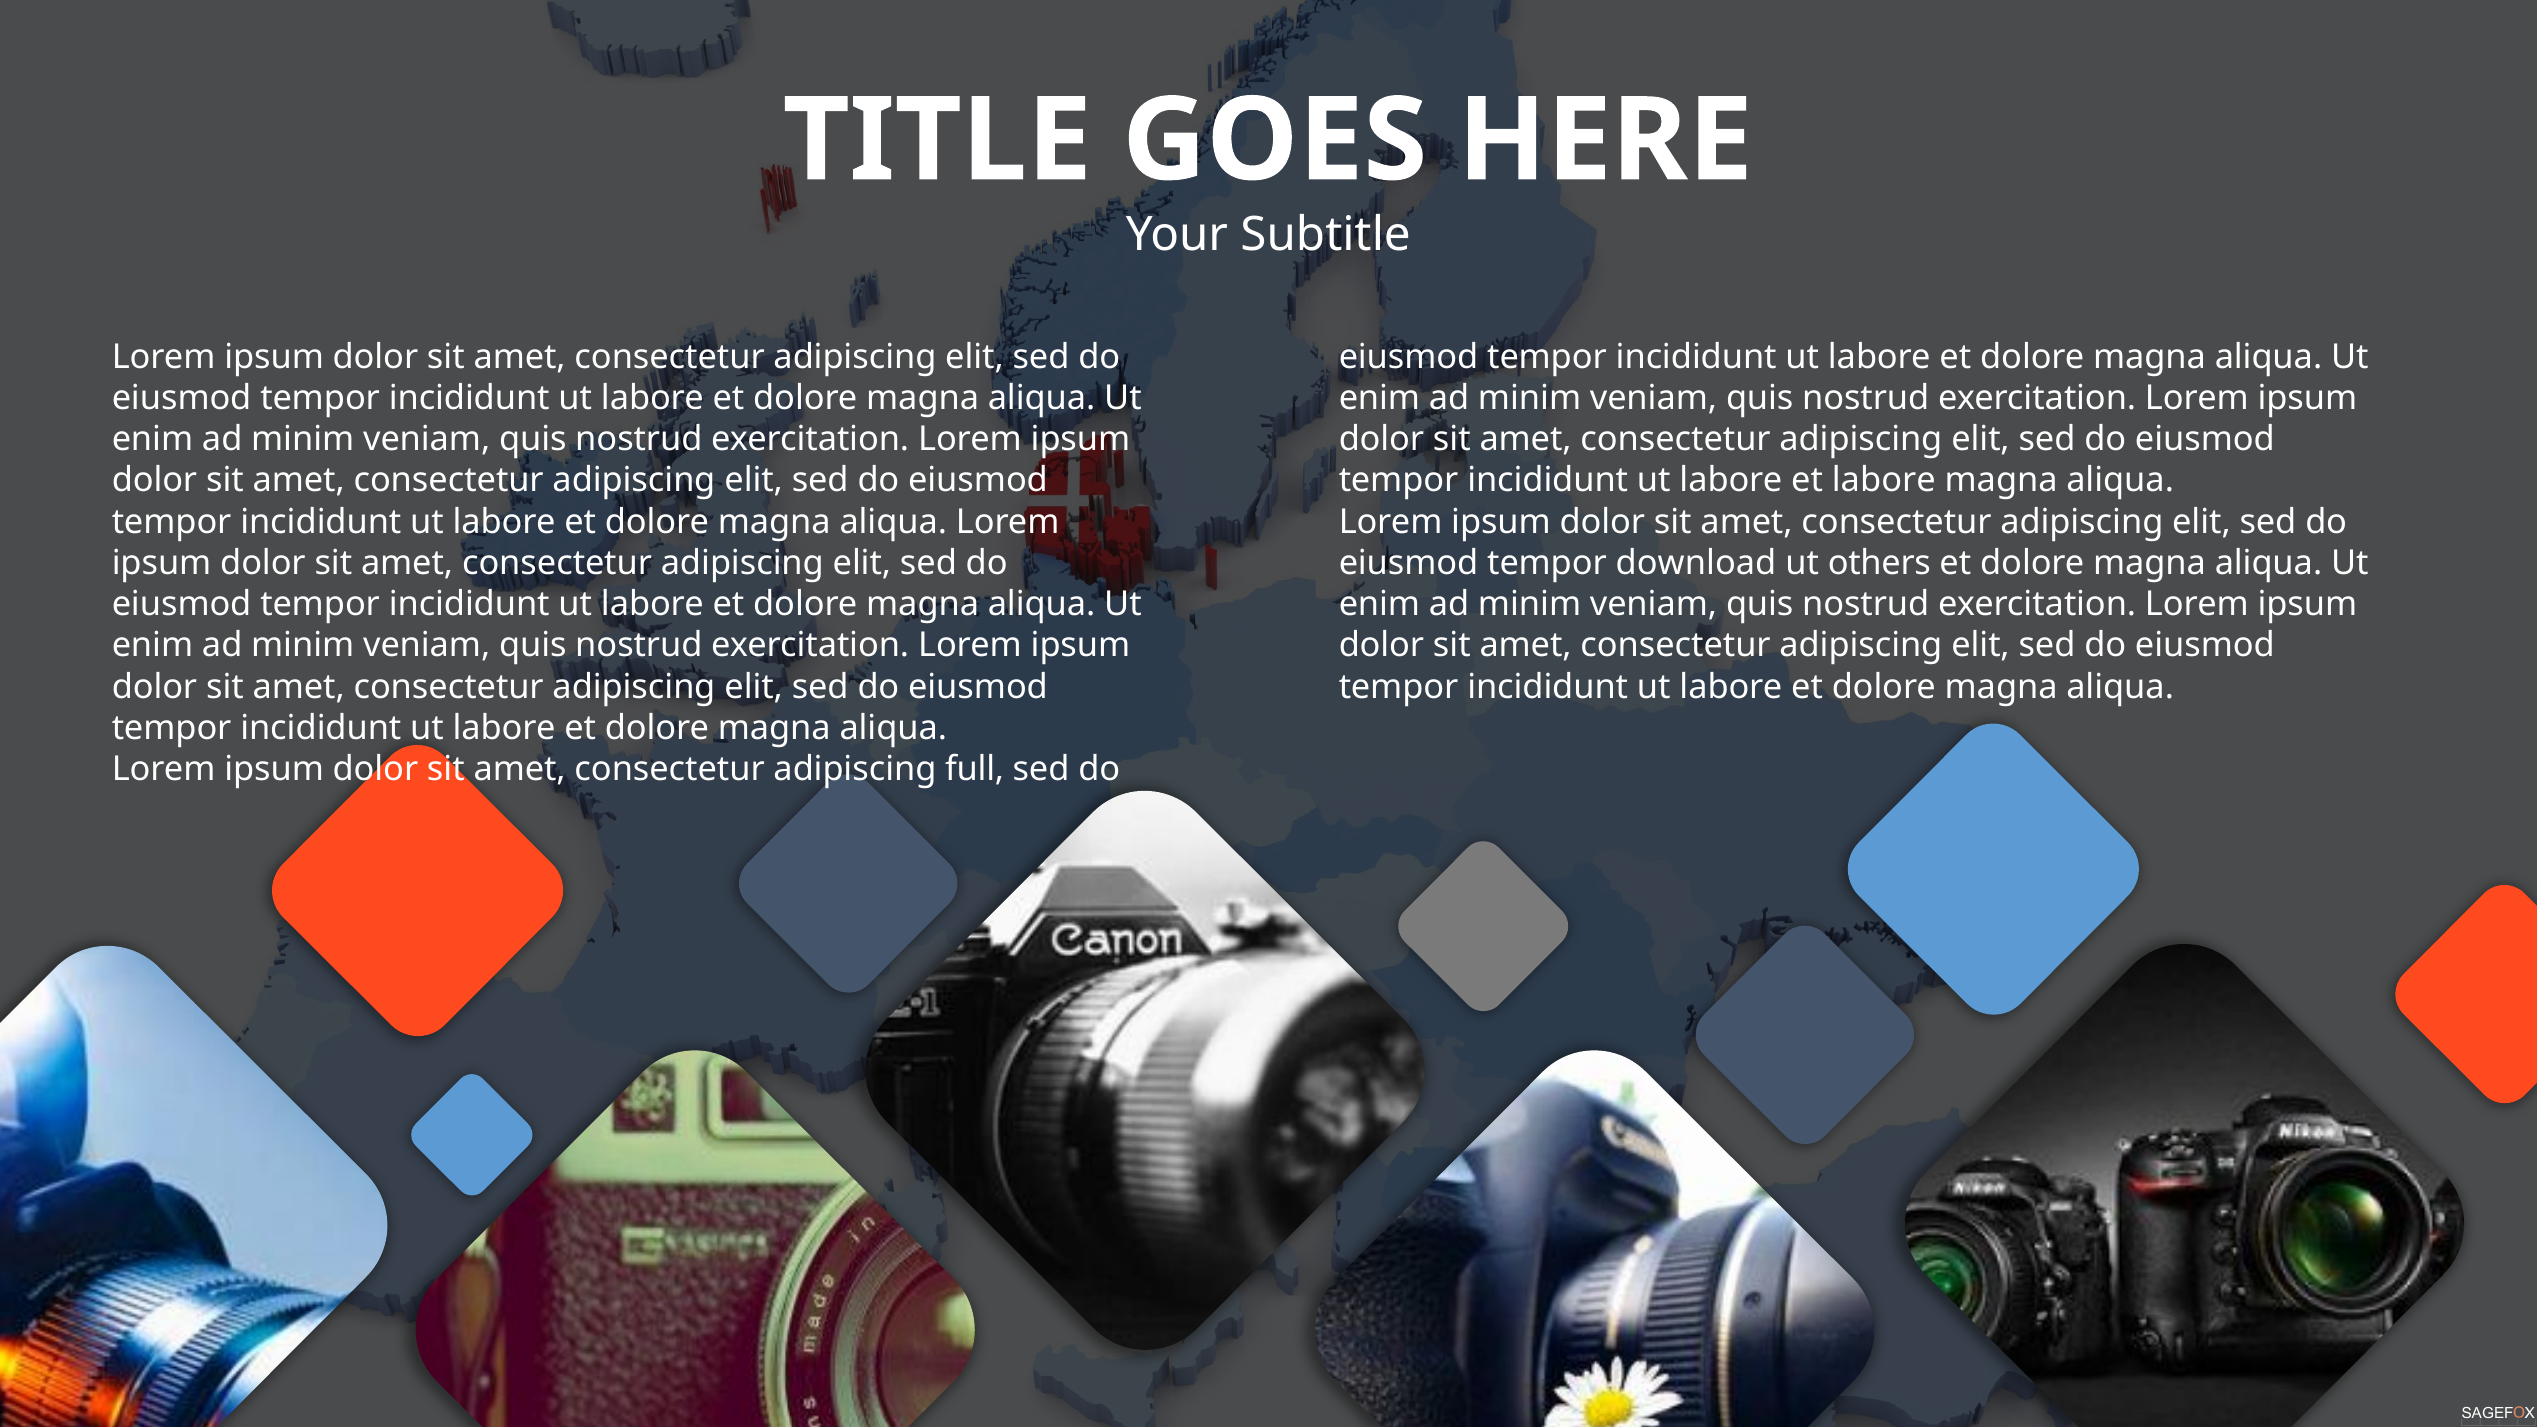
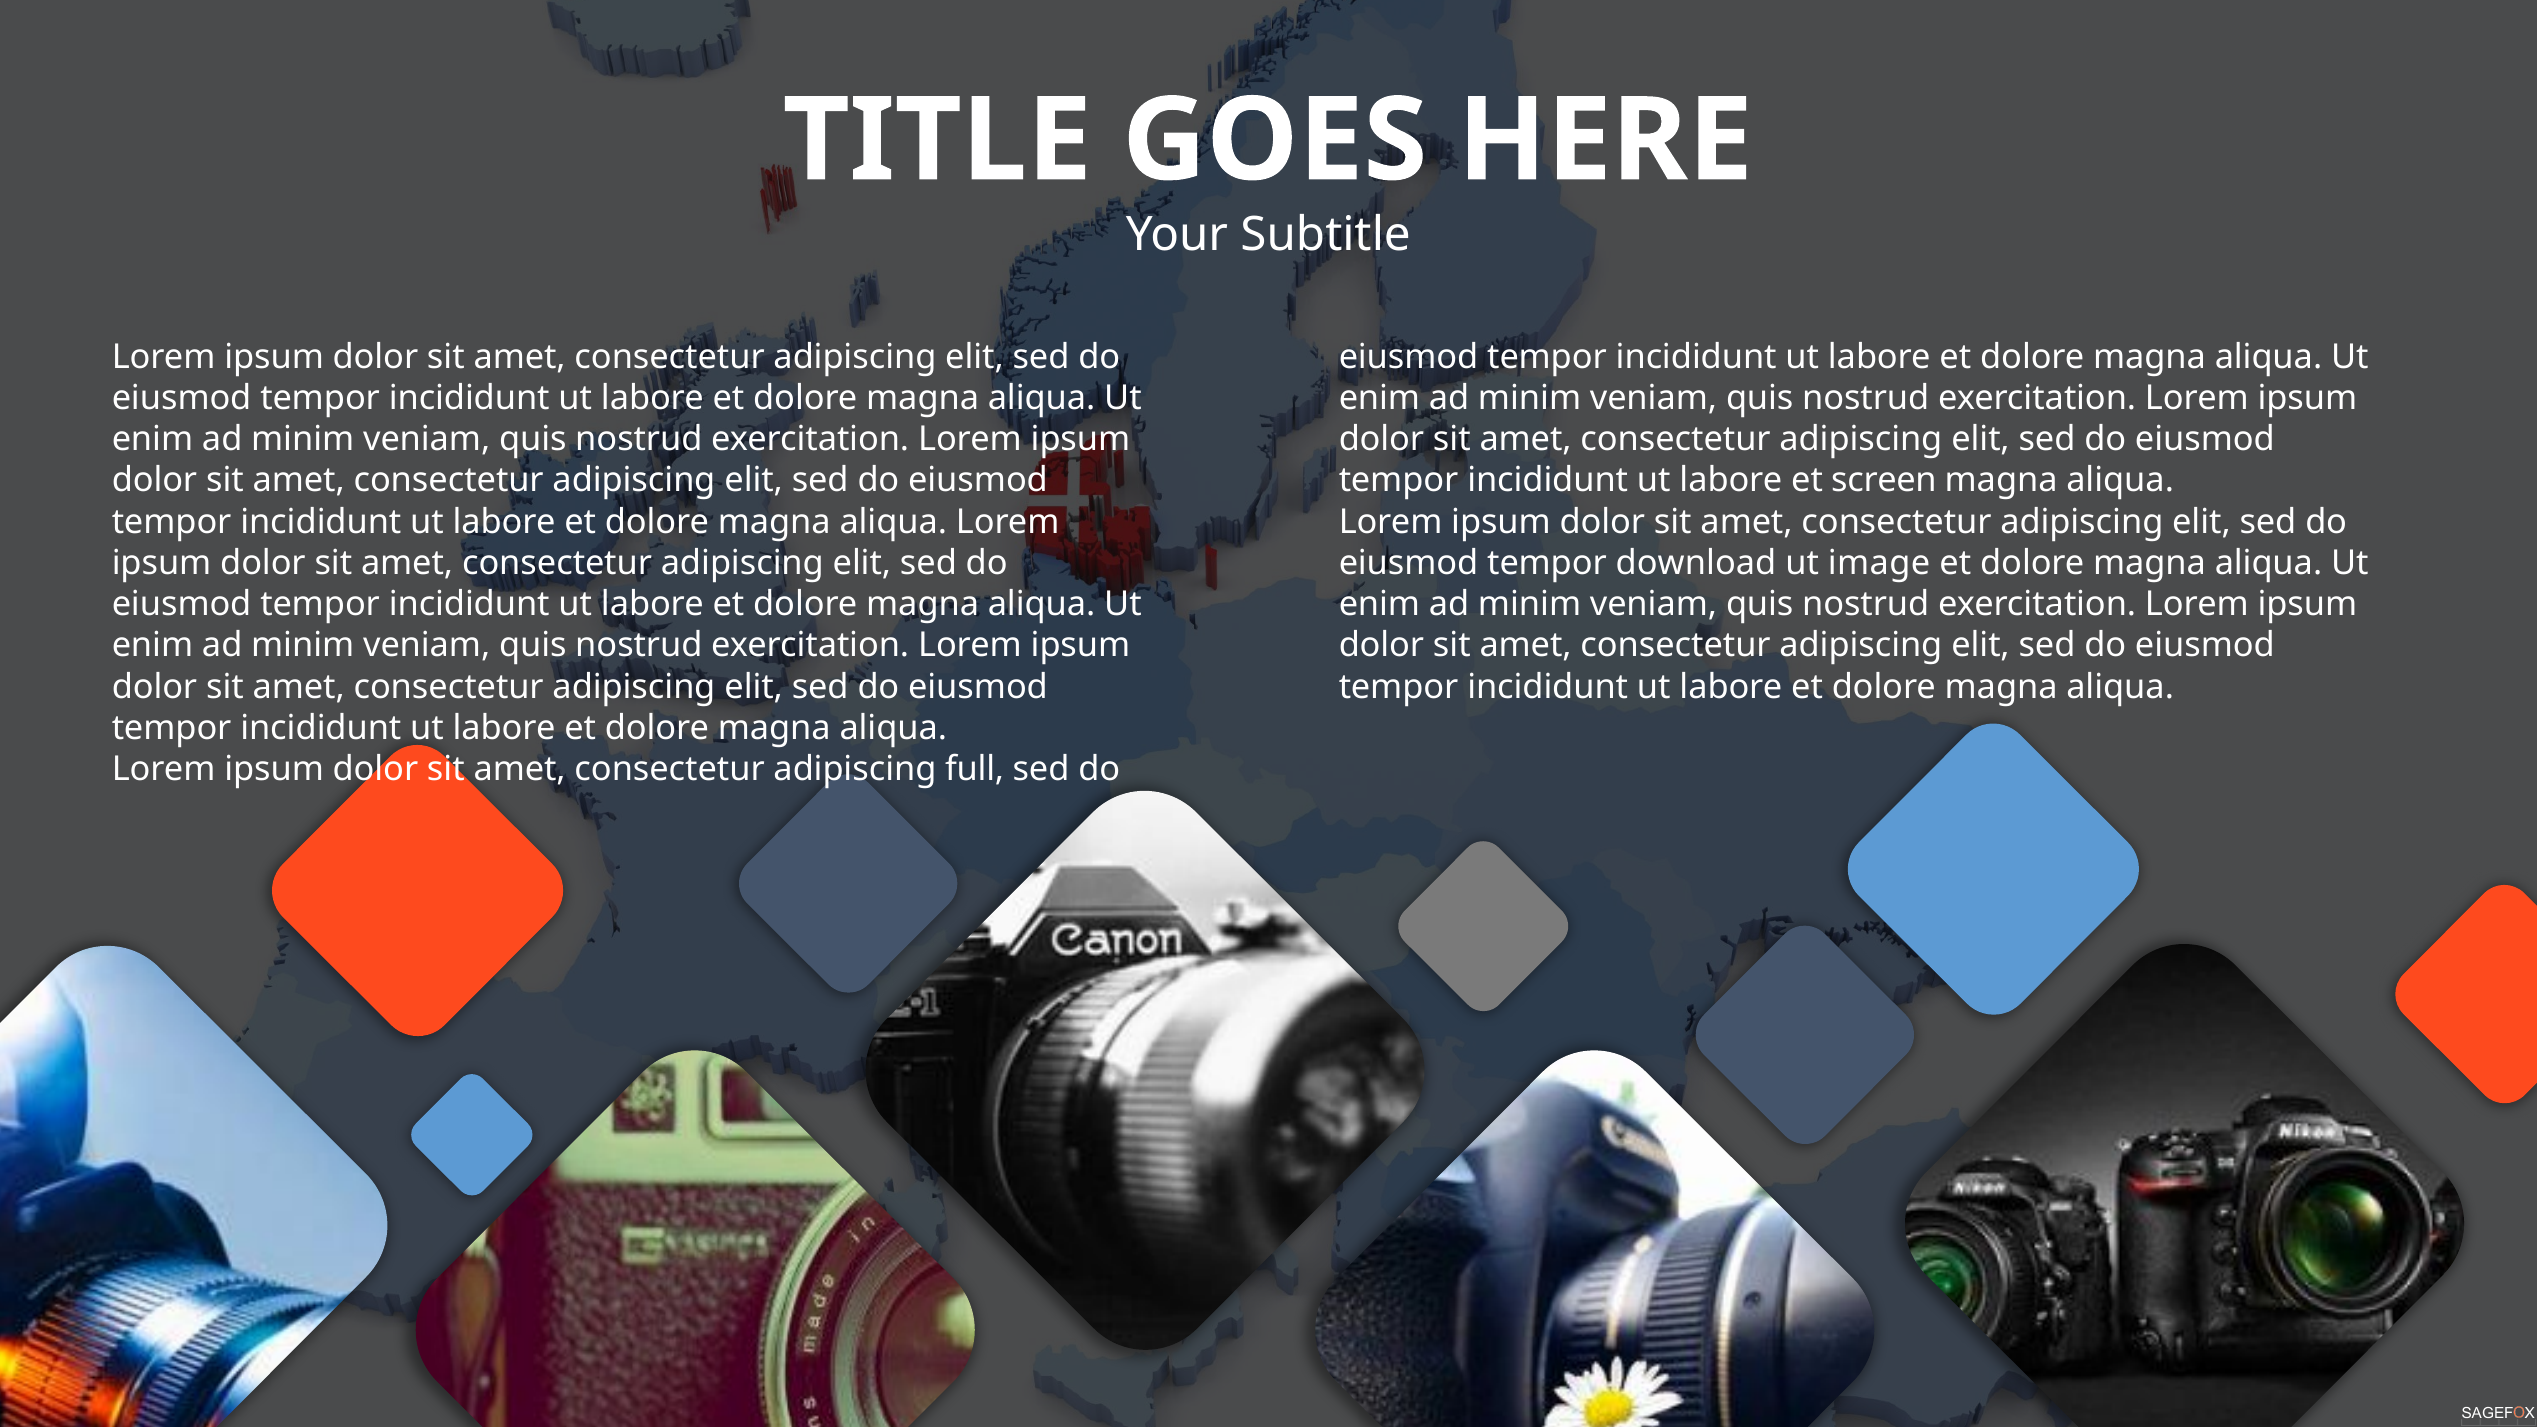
et labore: labore -> screen
others: others -> image
